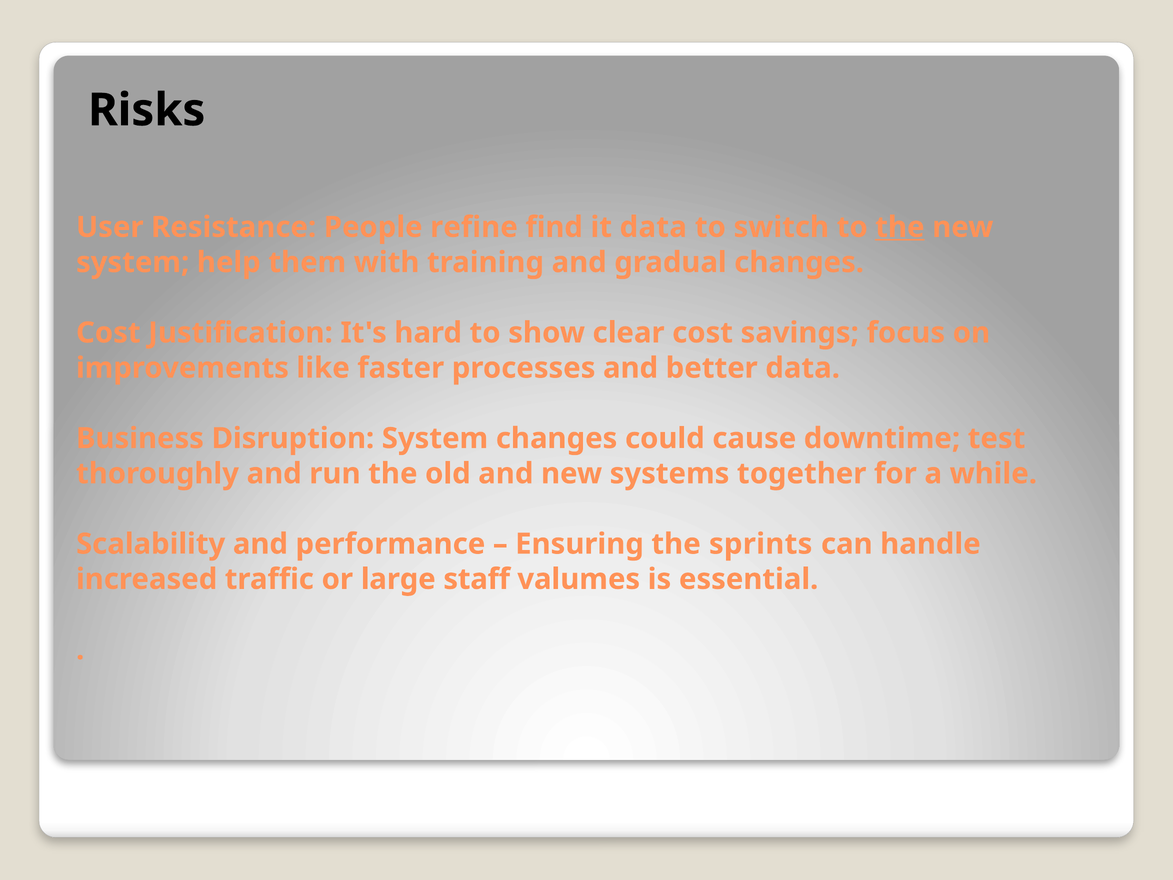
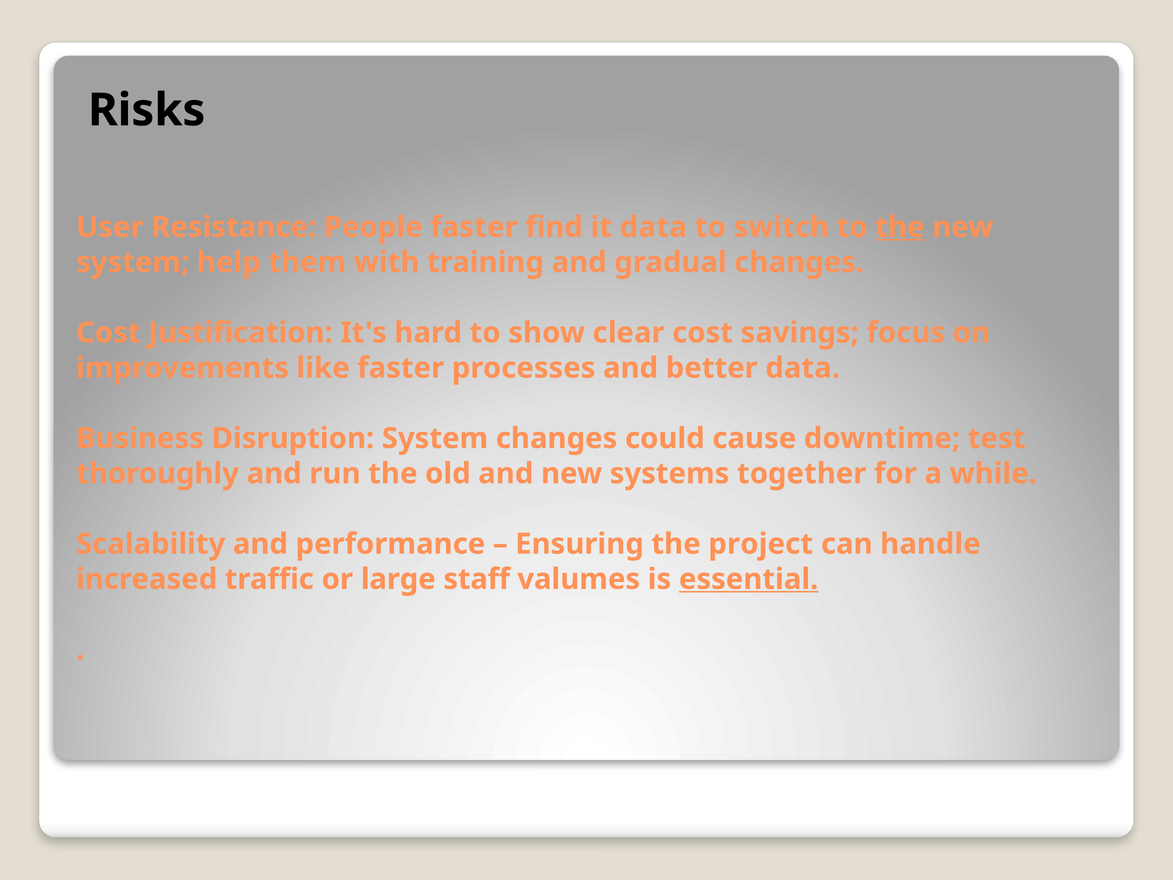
People refine: refine -> faster
sprints: sprints -> project
essential underline: none -> present
